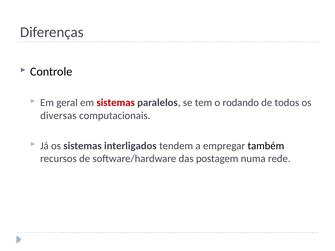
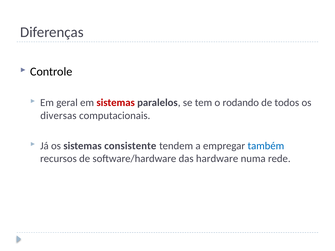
interligados: interligados -> consistente
também colour: black -> blue
postagem: postagem -> hardware
